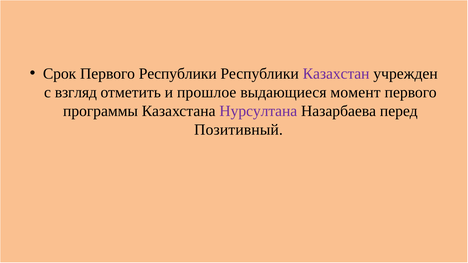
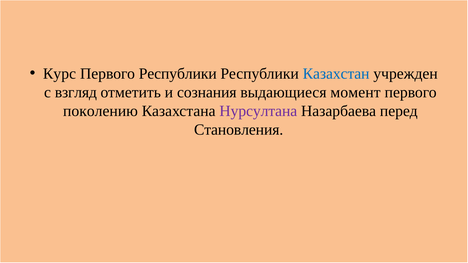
Срок: Срок -> Курс
Казахстан colour: purple -> blue
прошлое: прошлое -> сознания
программы: программы -> поколению
Позитивный: Позитивный -> Становления
